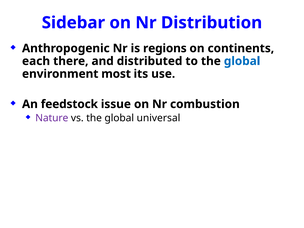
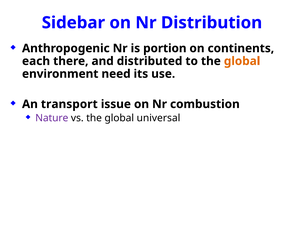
regions: regions -> portion
global at (242, 61) colour: blue -> orange
most: most -> need
feedstock: feedstock -> transport
